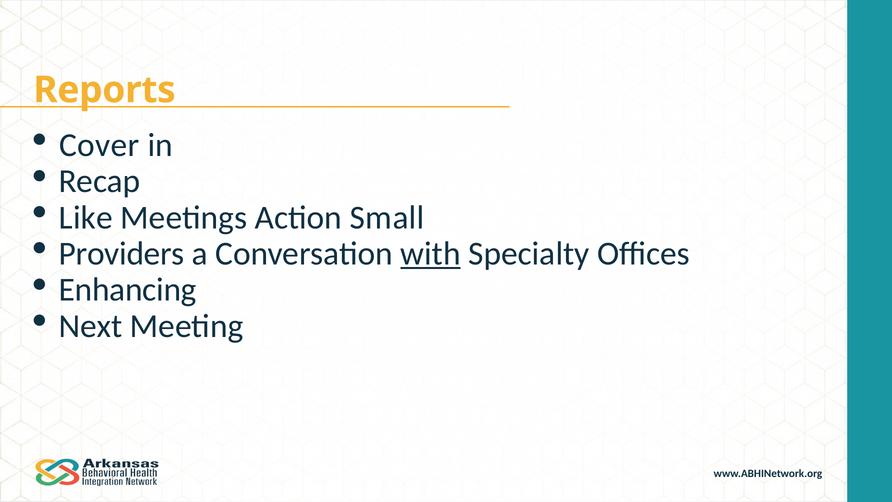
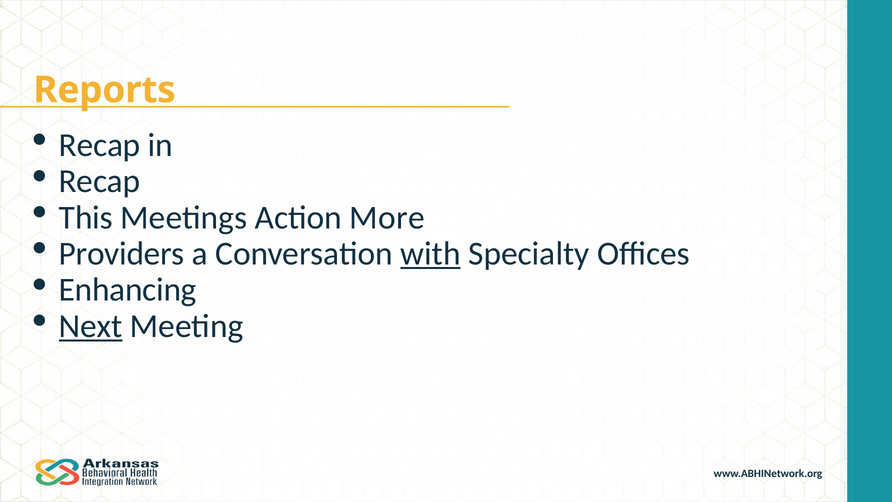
Cover at (99, 145): Cover -> Recap
Like: Like -> This
Small: Small -> More
Next underline: none -> present
